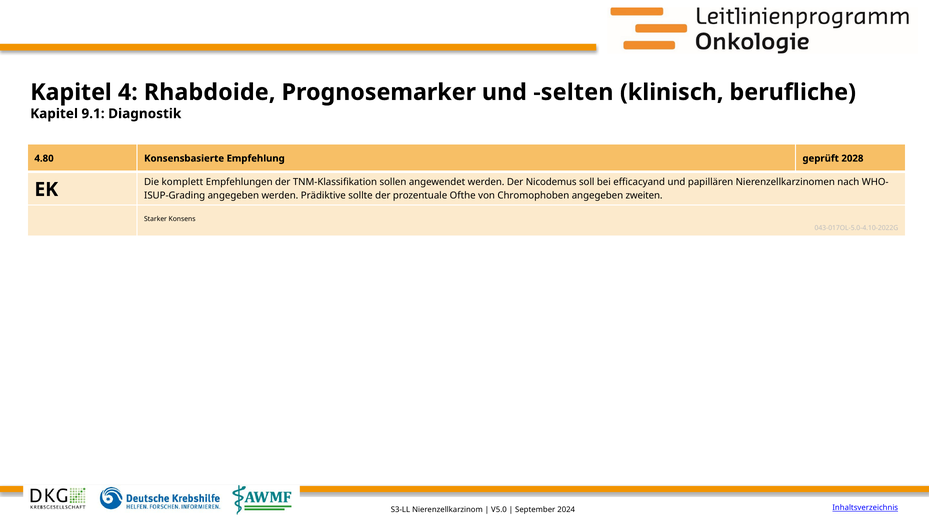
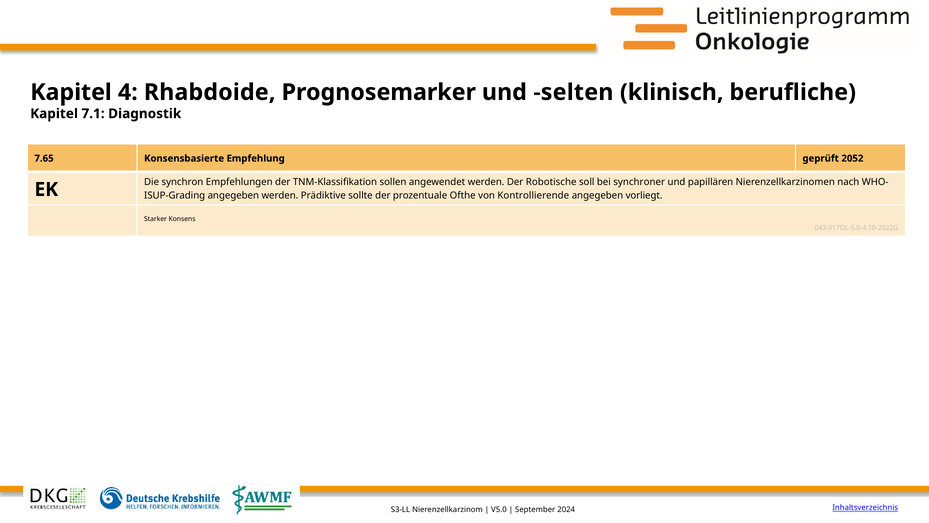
9.1: 9.1 -> 7.1
4.80: 4.80 -> 7.65
2028: 2028 -> 2052
komplett: komplett -> synchron
Nicodemus: Nicodemus -> Robotische
efficacyand: efficacyand -> synchroner
Chromophoben: Chromophoben -> Kontrollierende
zweiten: zweiten -> vorliegt
